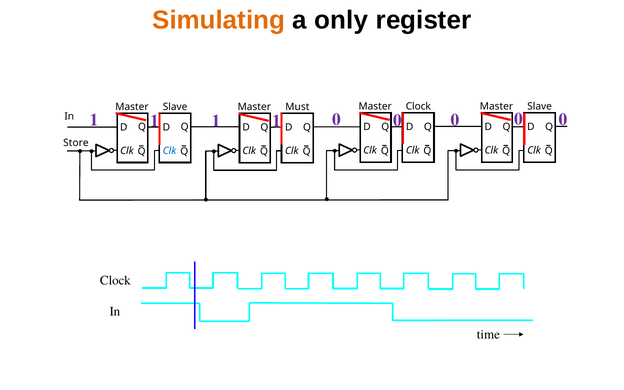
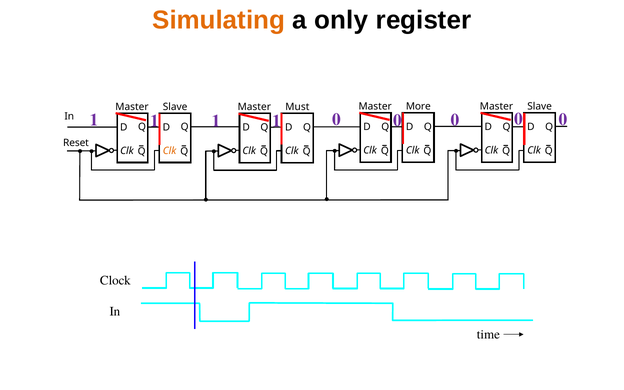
Clock at (418, 106): Clock -> More
Store: Store -> Reset
Clk at (170, 151) colour: blue -> orange
